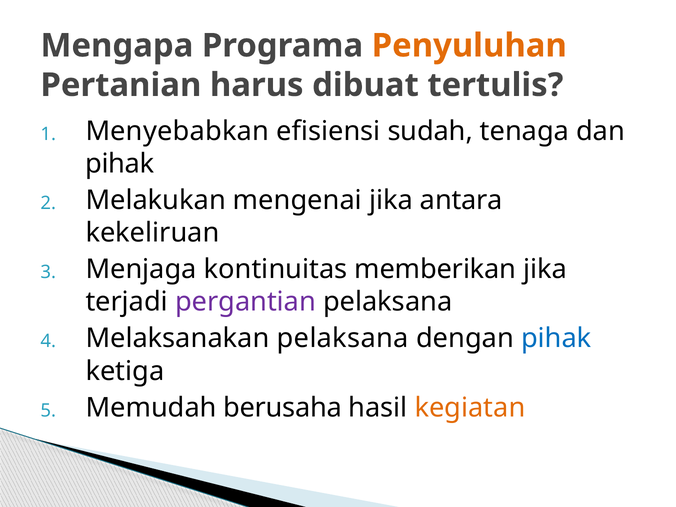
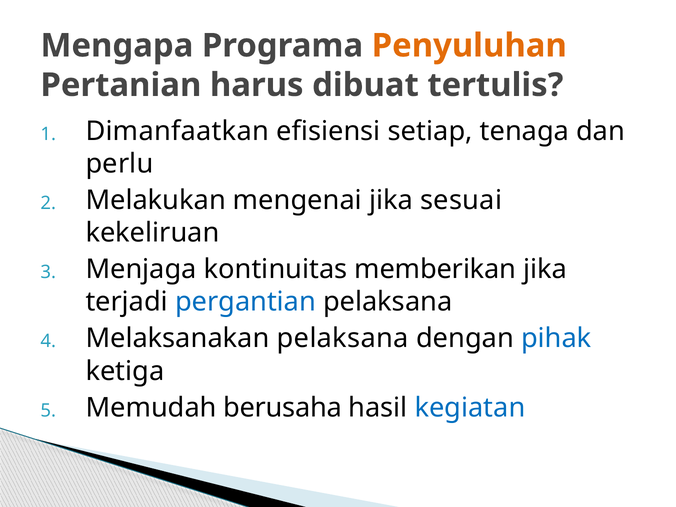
Menyebabkan: Menyebabkan -> Dimanfaatkan
sudah: sudah -> setiap
pihak at (120, 164): pihak -> perlu
antara: antara -> sesuai
pergantian colour: purple -> blue
kegiatan colour: orange -> blue
